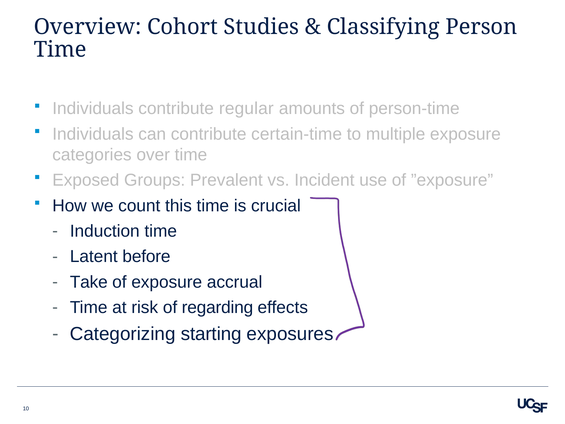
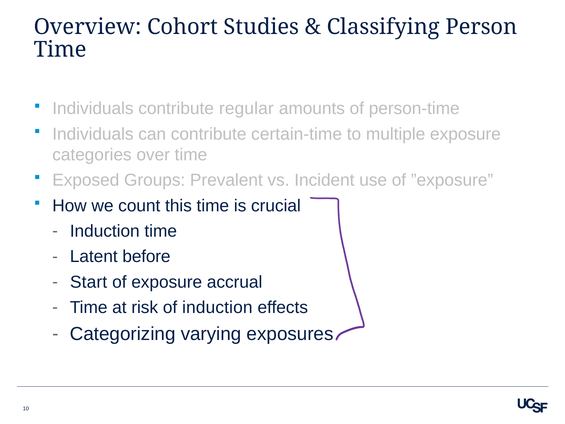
Take: Take -> Start
of regarding: regarding -> induction
starting: starting -> varying
